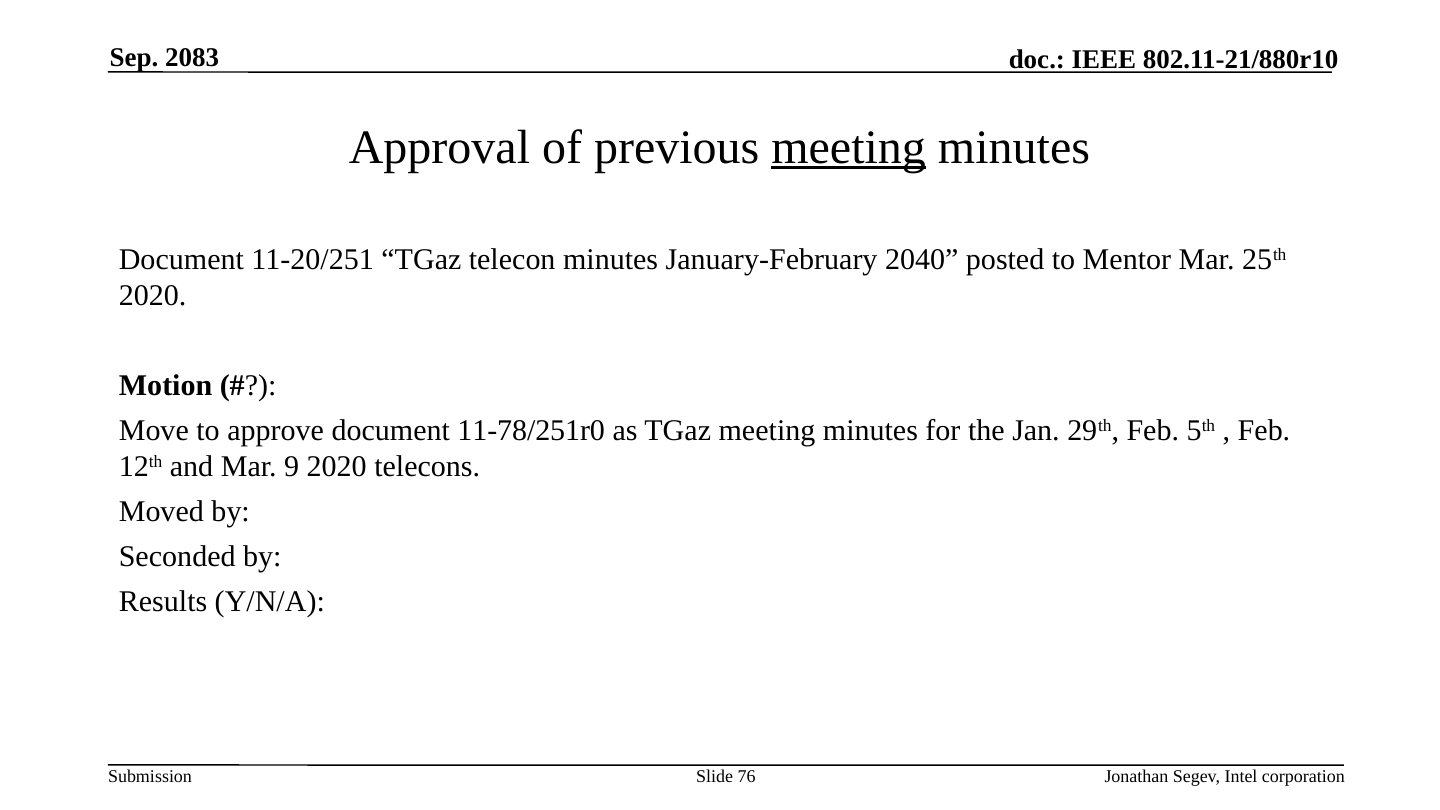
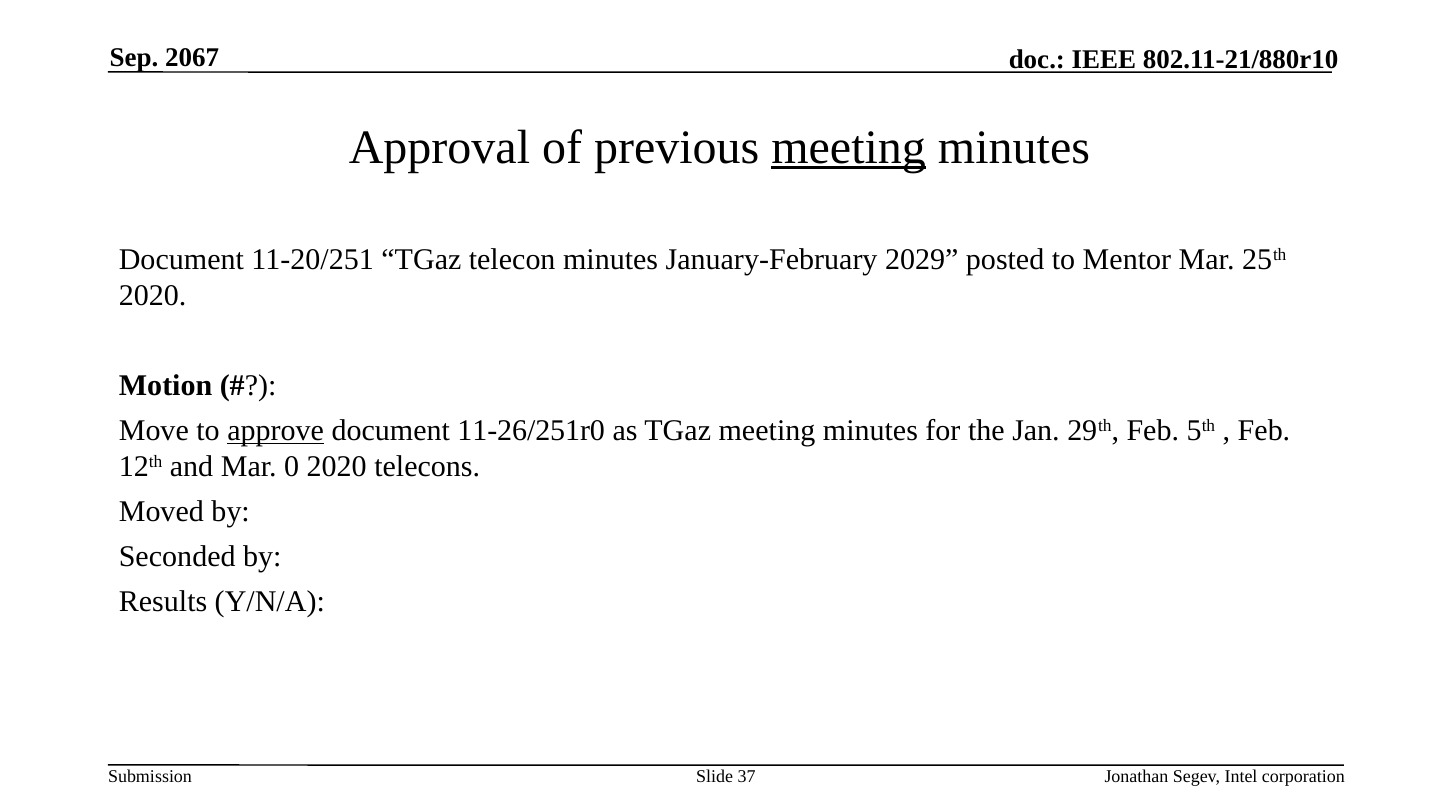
2083: 2083 -> 2067
2040: 2040 -> 2029
approve underline: none -> present
11-78/251r0: 11-78/251r0 -> 11-26/251r0
9: 9 -> 0
76: 76 -> 37
